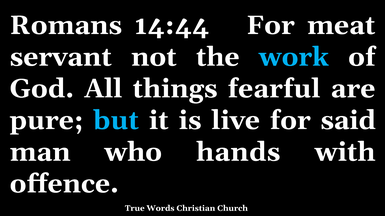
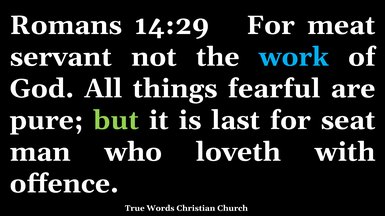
14:44: 14:44 -> 14:29
but colour: light blue -> light green
live: live -> last
said: said -> seat
hands: hands -> loveth
